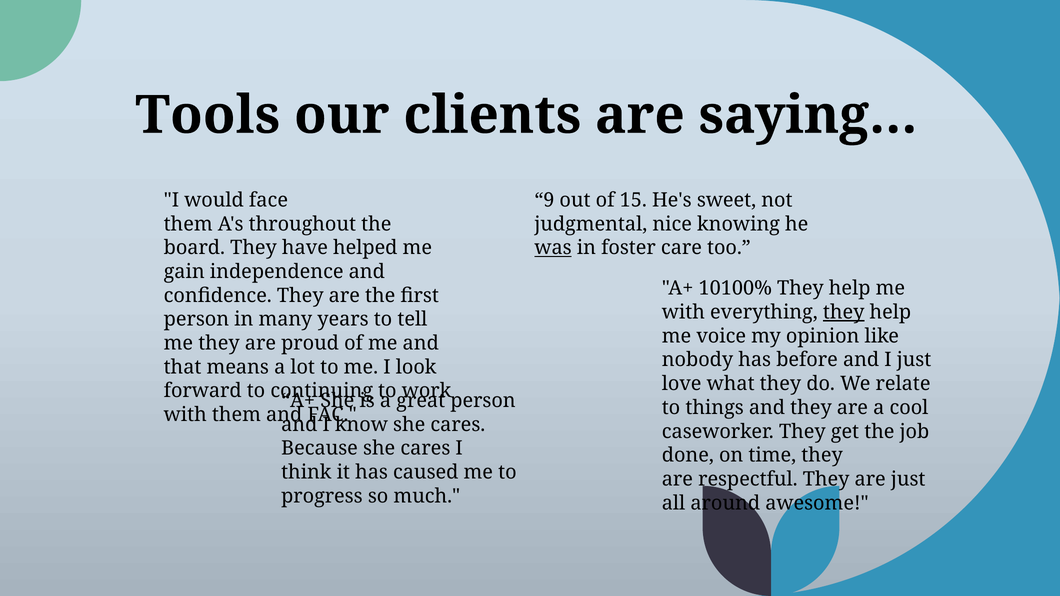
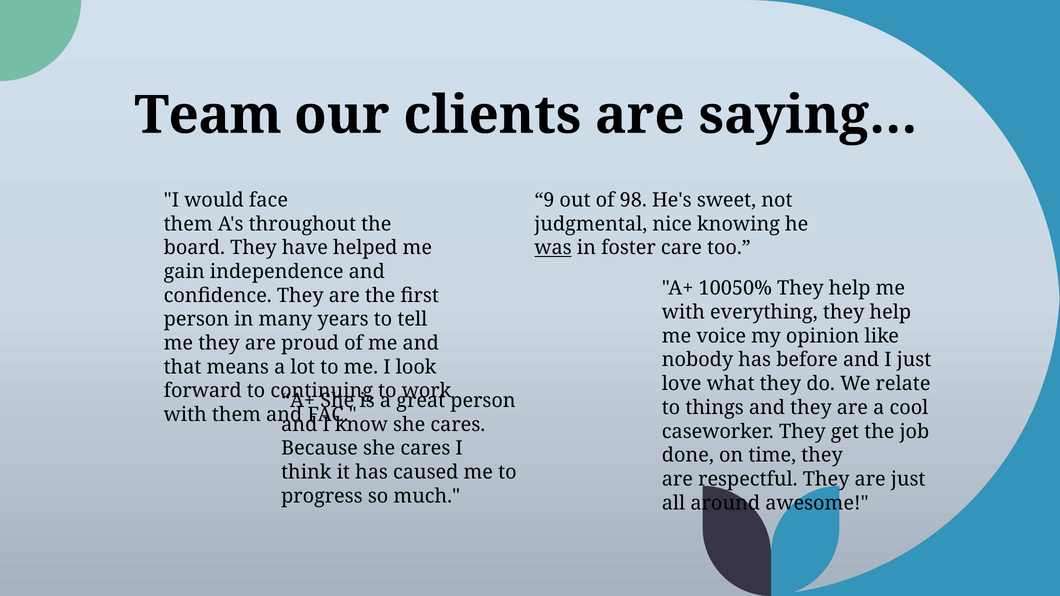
Tools: Tools -> Team
15: 15 -> 98
10100%: 10100% -> 10050%
they at (844, 312) underline: present -> none
